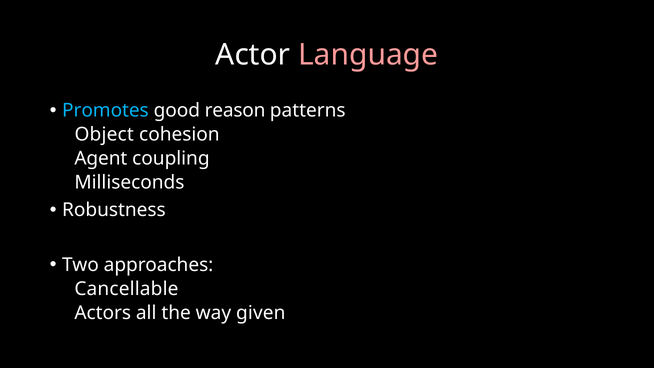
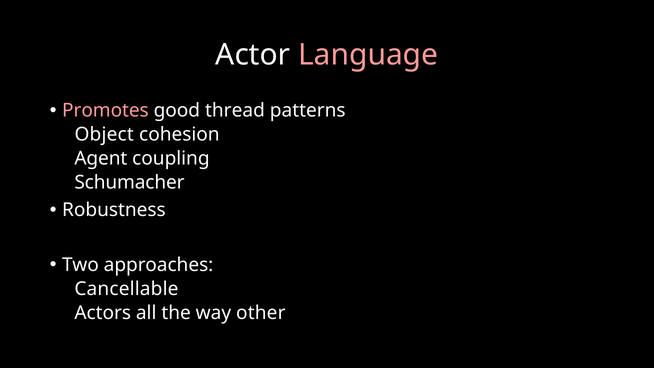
Promotes colour: light blue -> pink
reason: reason -> thread
Milliseconds: Milliseconds -> Schumacher
given: given -> other
